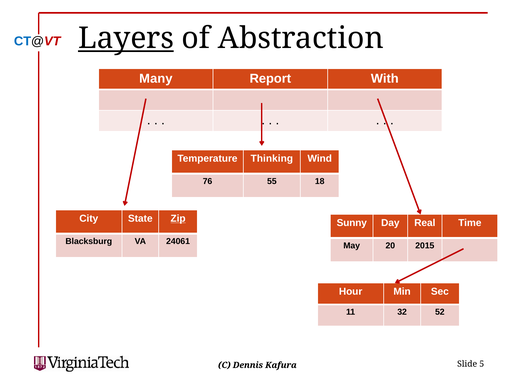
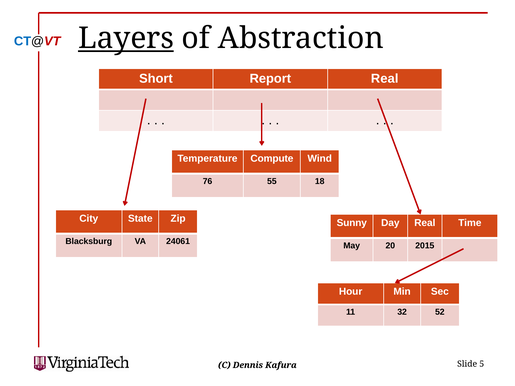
Many: Many -> Short
Report With: With -> Real
Thinking: Thinking -> Compute
Zip underline: present -> none
